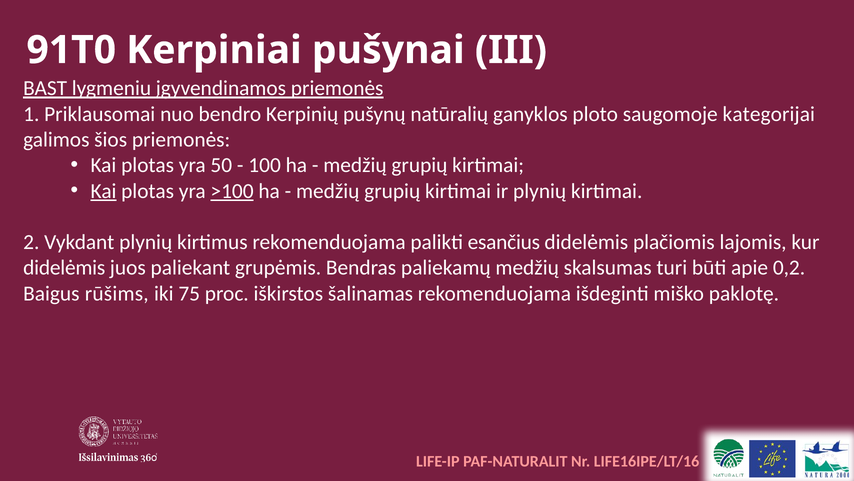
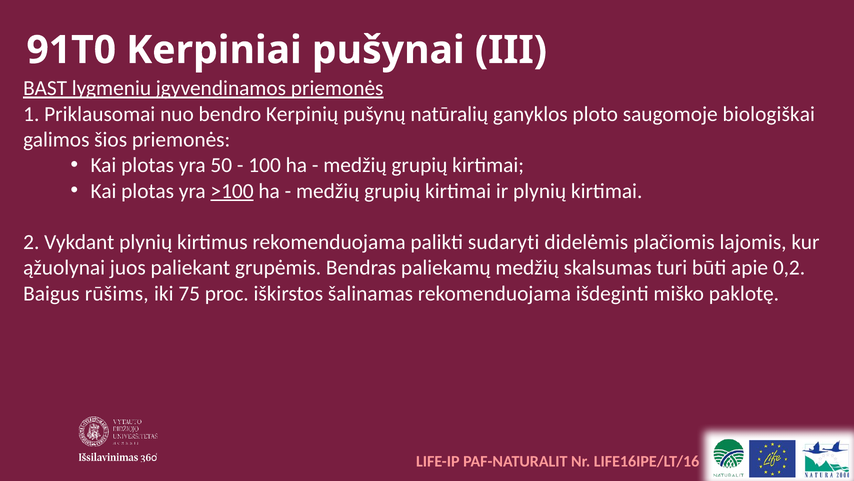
kategorijai: kategorijai -> biologiškai
Kai at (104, 191) underline: present -> none
esančius: esančius -> sudaryti
didelėmis at (64, 268): didelėmis -> ąžuolynai
